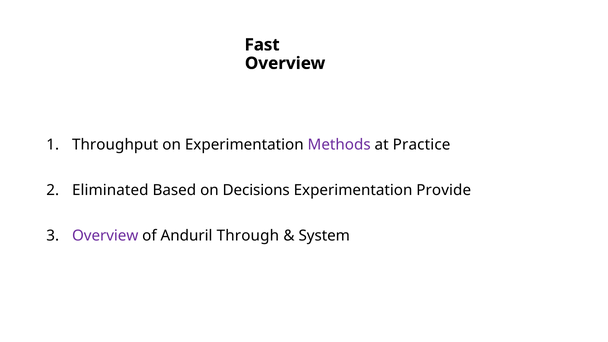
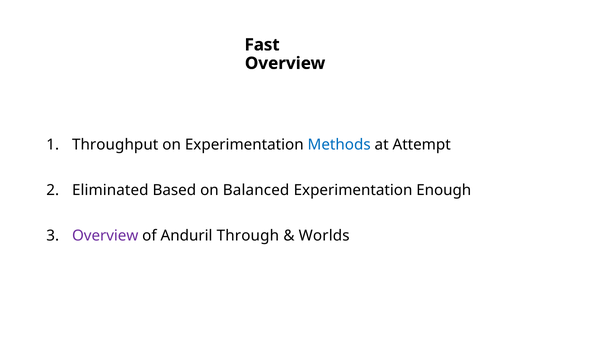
Methods colour: purple -> blue
Practice: Practice -> Attempt
Decisions: Decisions -> Balanced
Provide: Provide -> Enough
System: System -> Worlds
